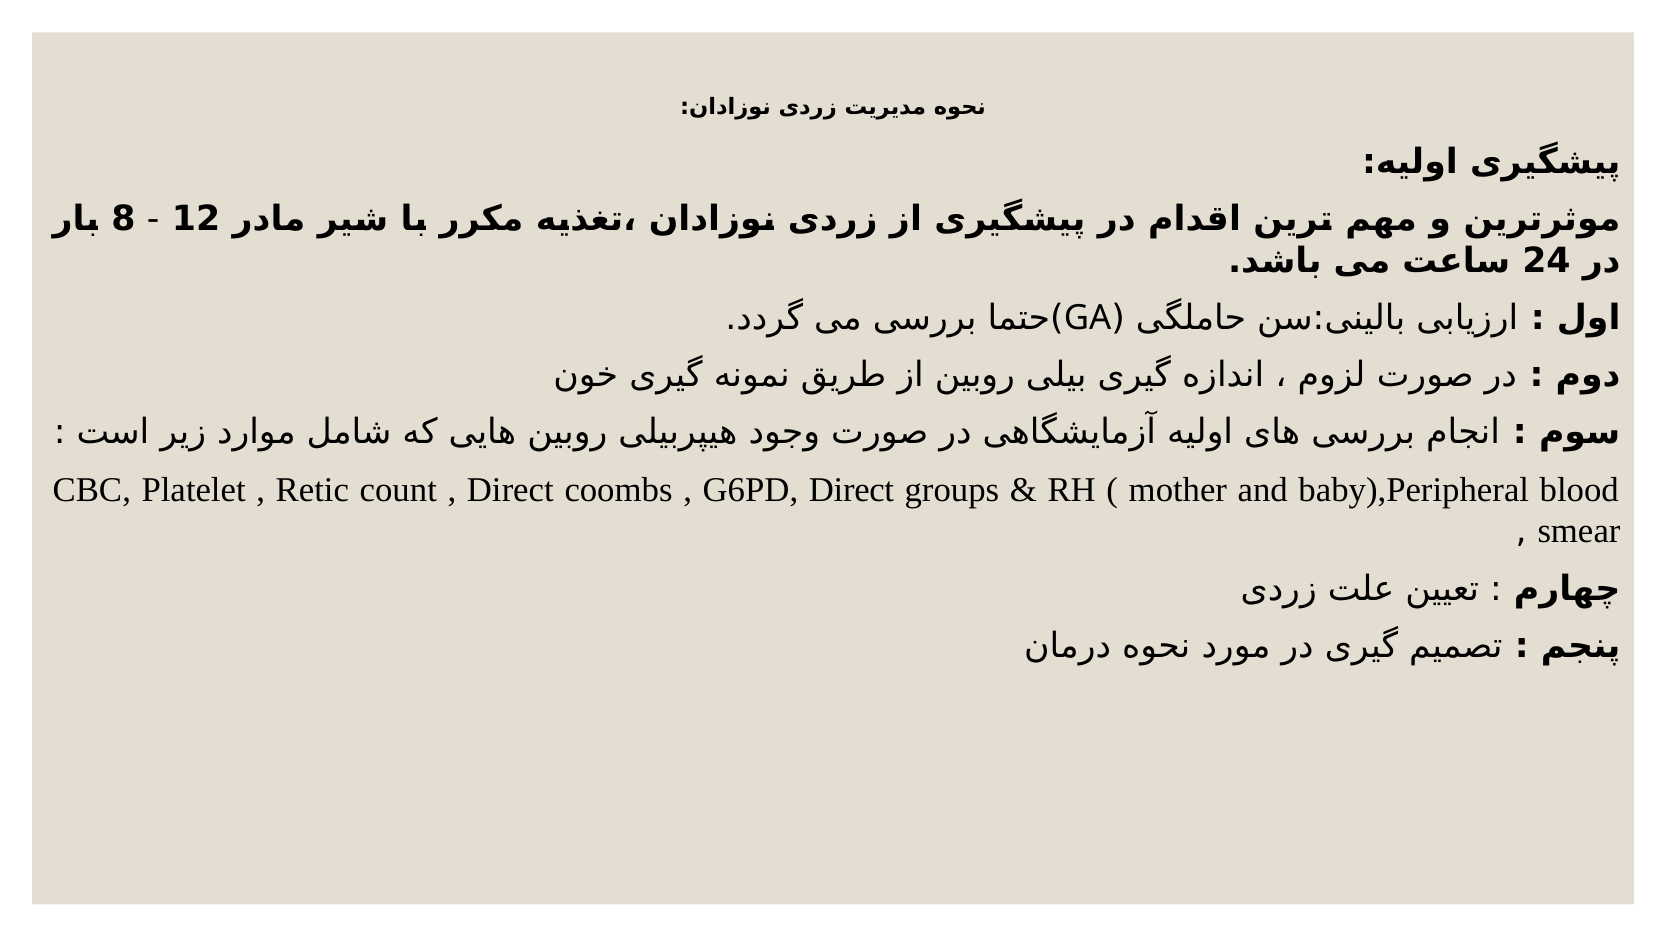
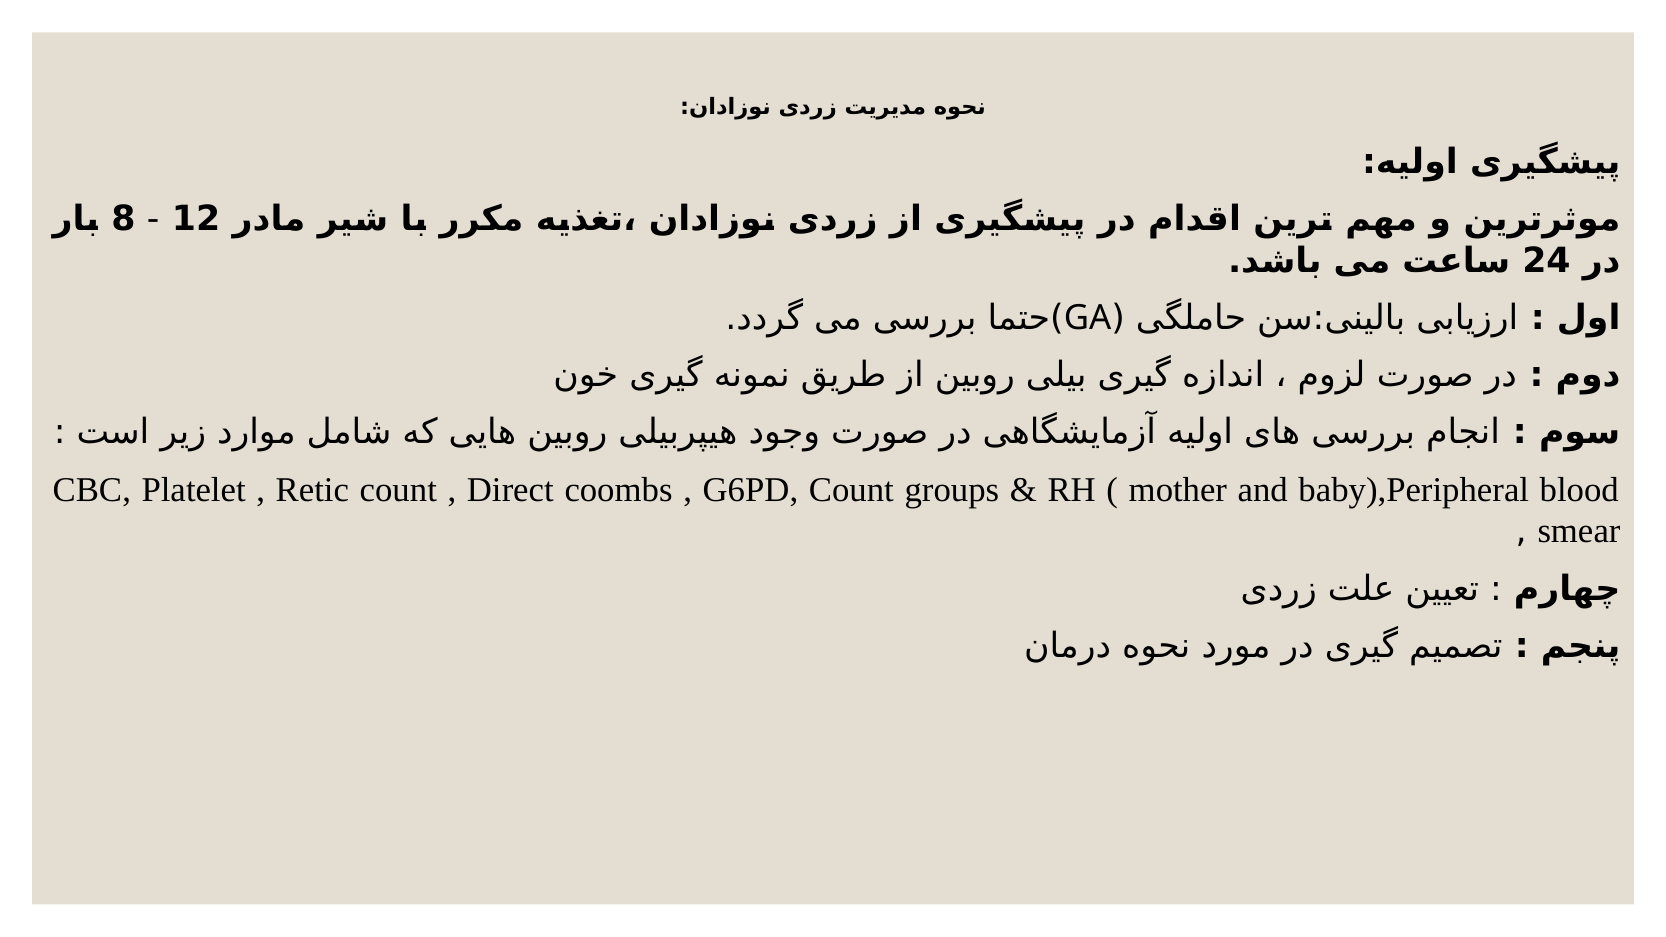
G6PD Direct: Direct -> Count
